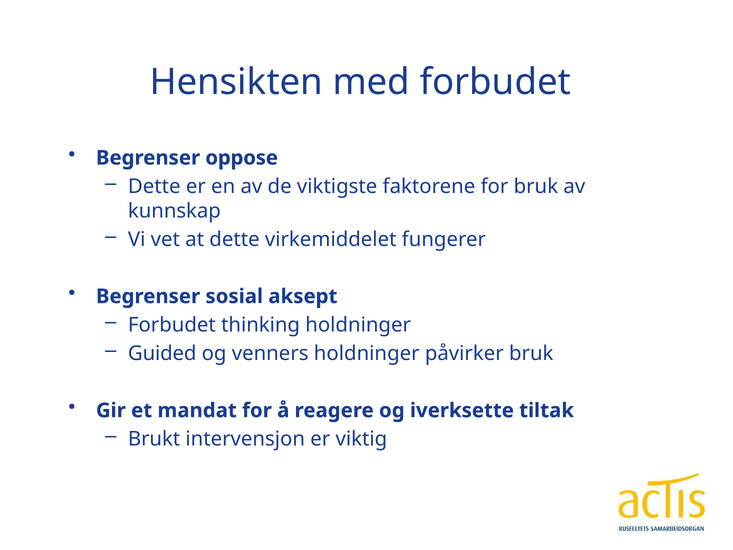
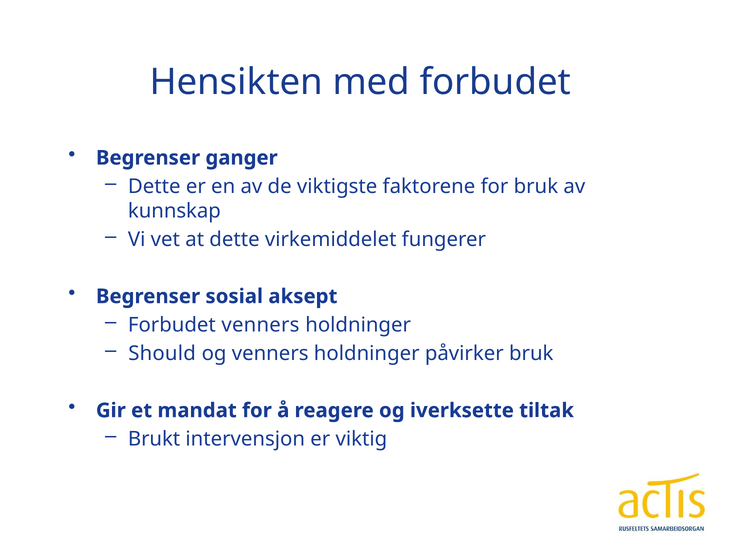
oppose: oppose -> ganger
Forbudet thinking: thinking -> venners
Guided: Guided -> Should
